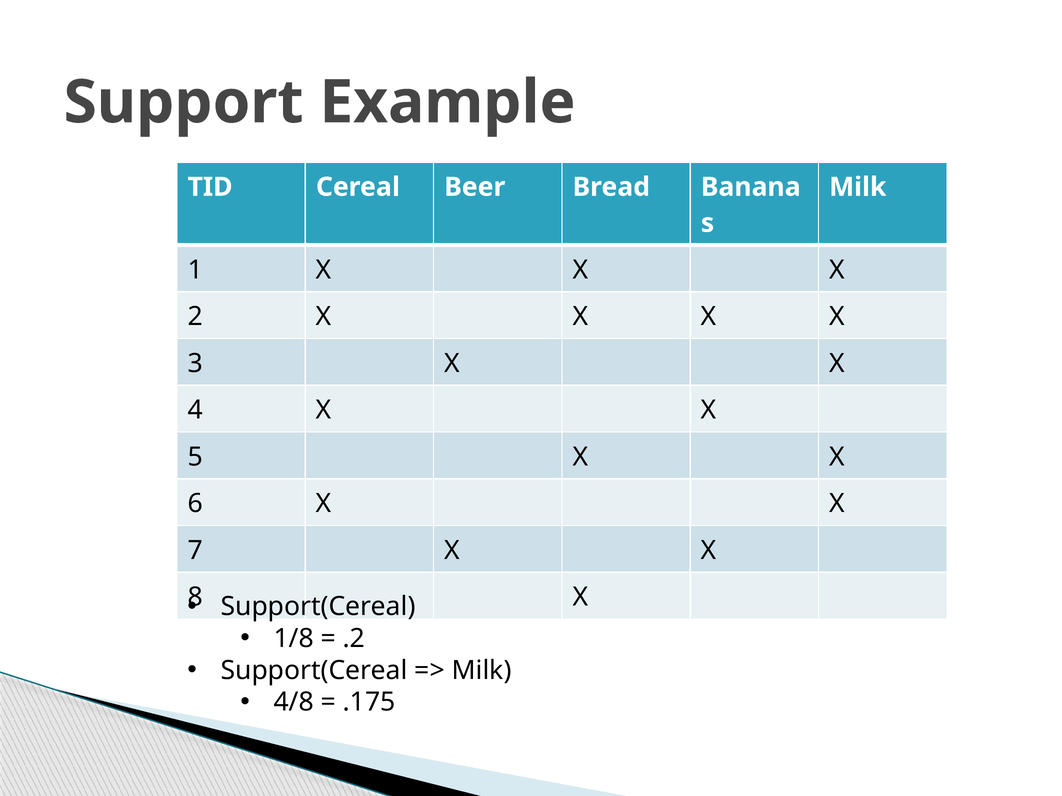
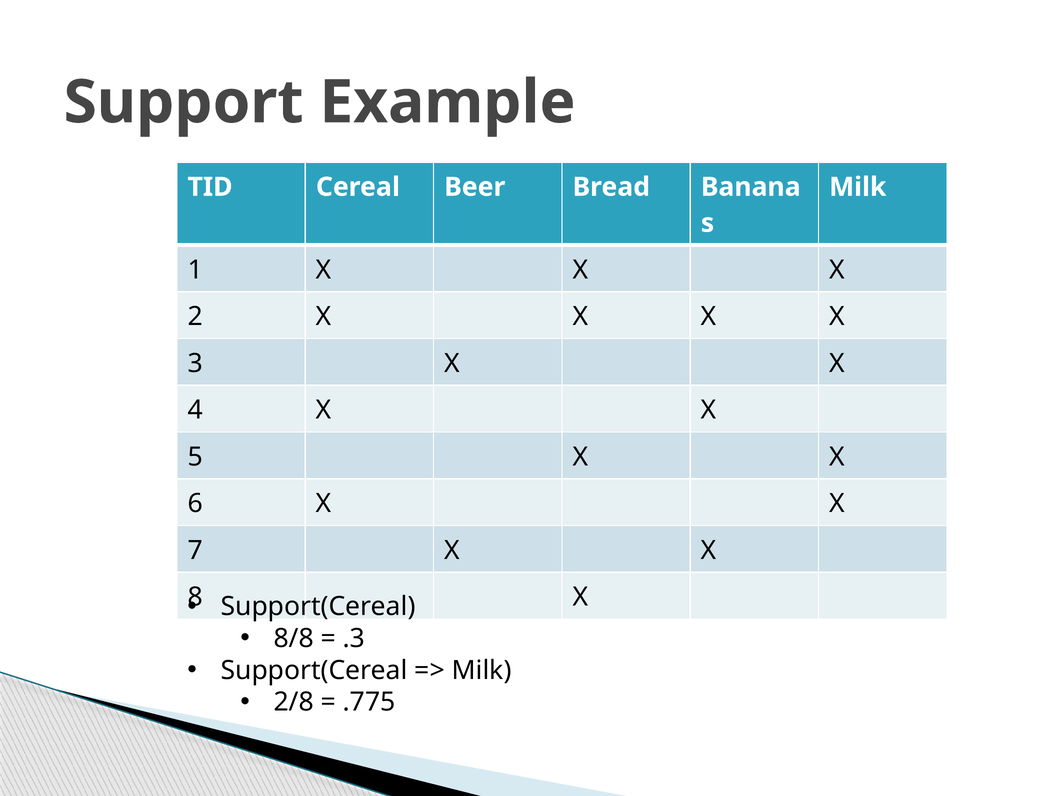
1/8: 1/8 -> 8/8
.2: .2 -> .3
4/8: 4/8 -> 2/8
.175: .175 -> .775
